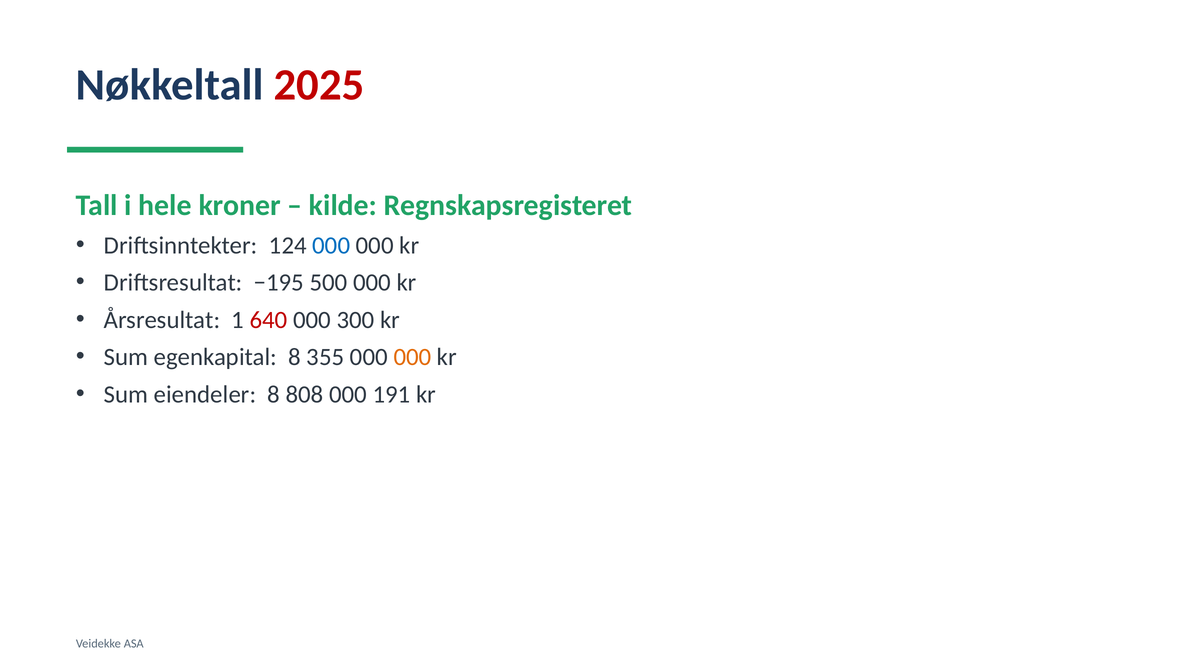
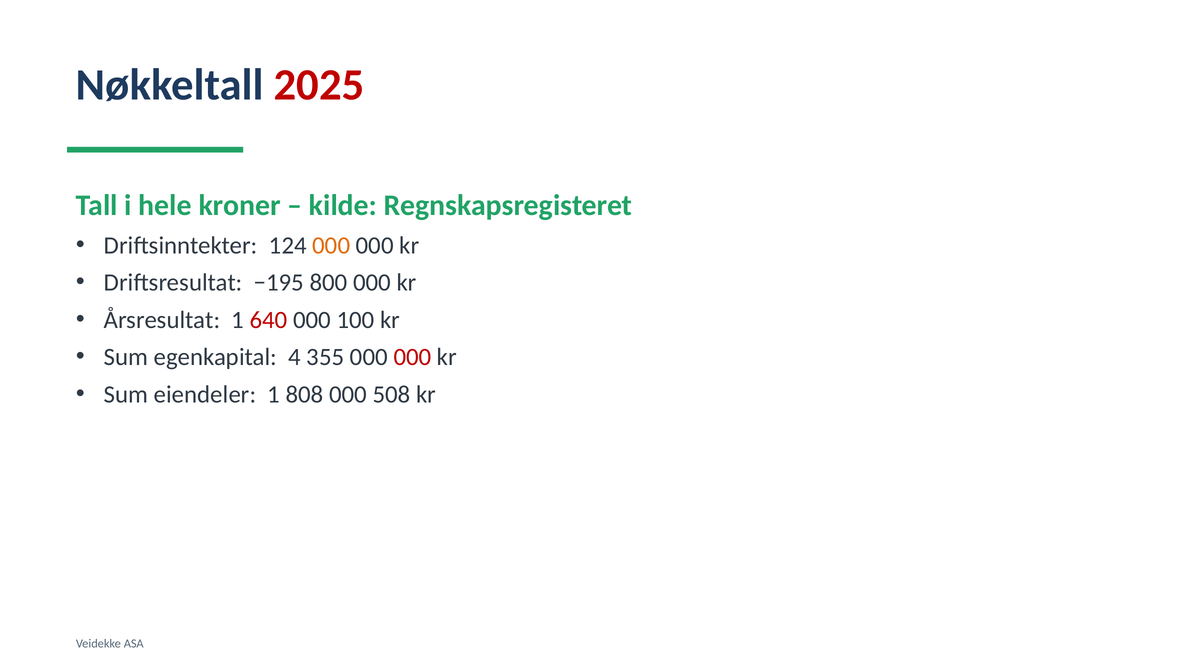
000 at (331, 245) colour: blue -> orange
500: 500 -> 800
300: 300 -> 100
egenkapital 8: 8 -> 4
000 at (412, 357) colour: orange -> red
eiendeler 8: 8 -> 1
191: 191 -> 508
